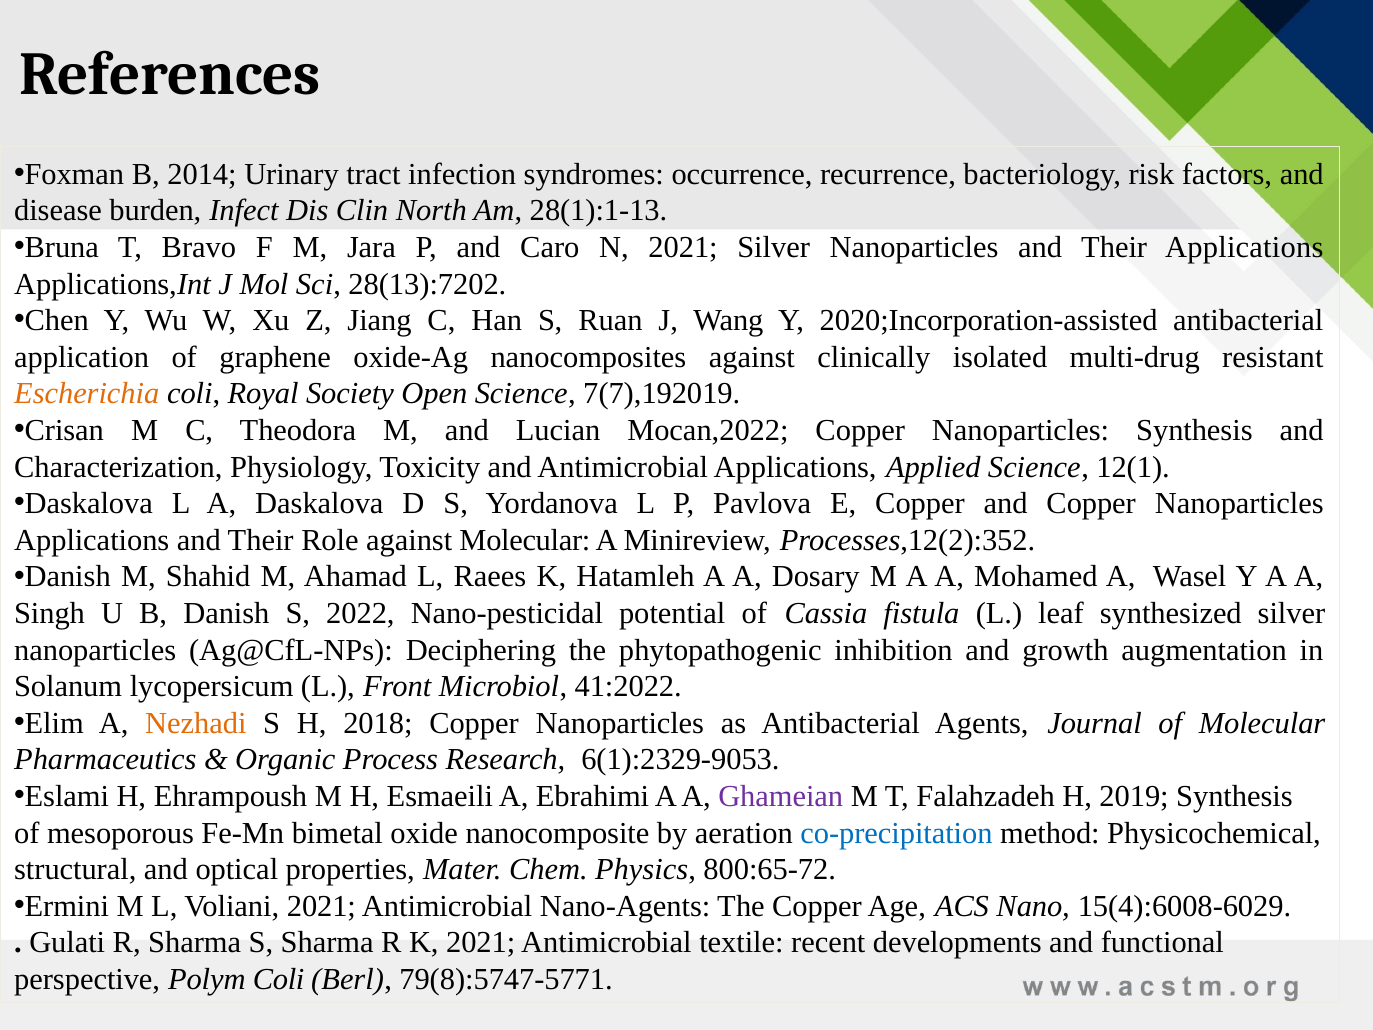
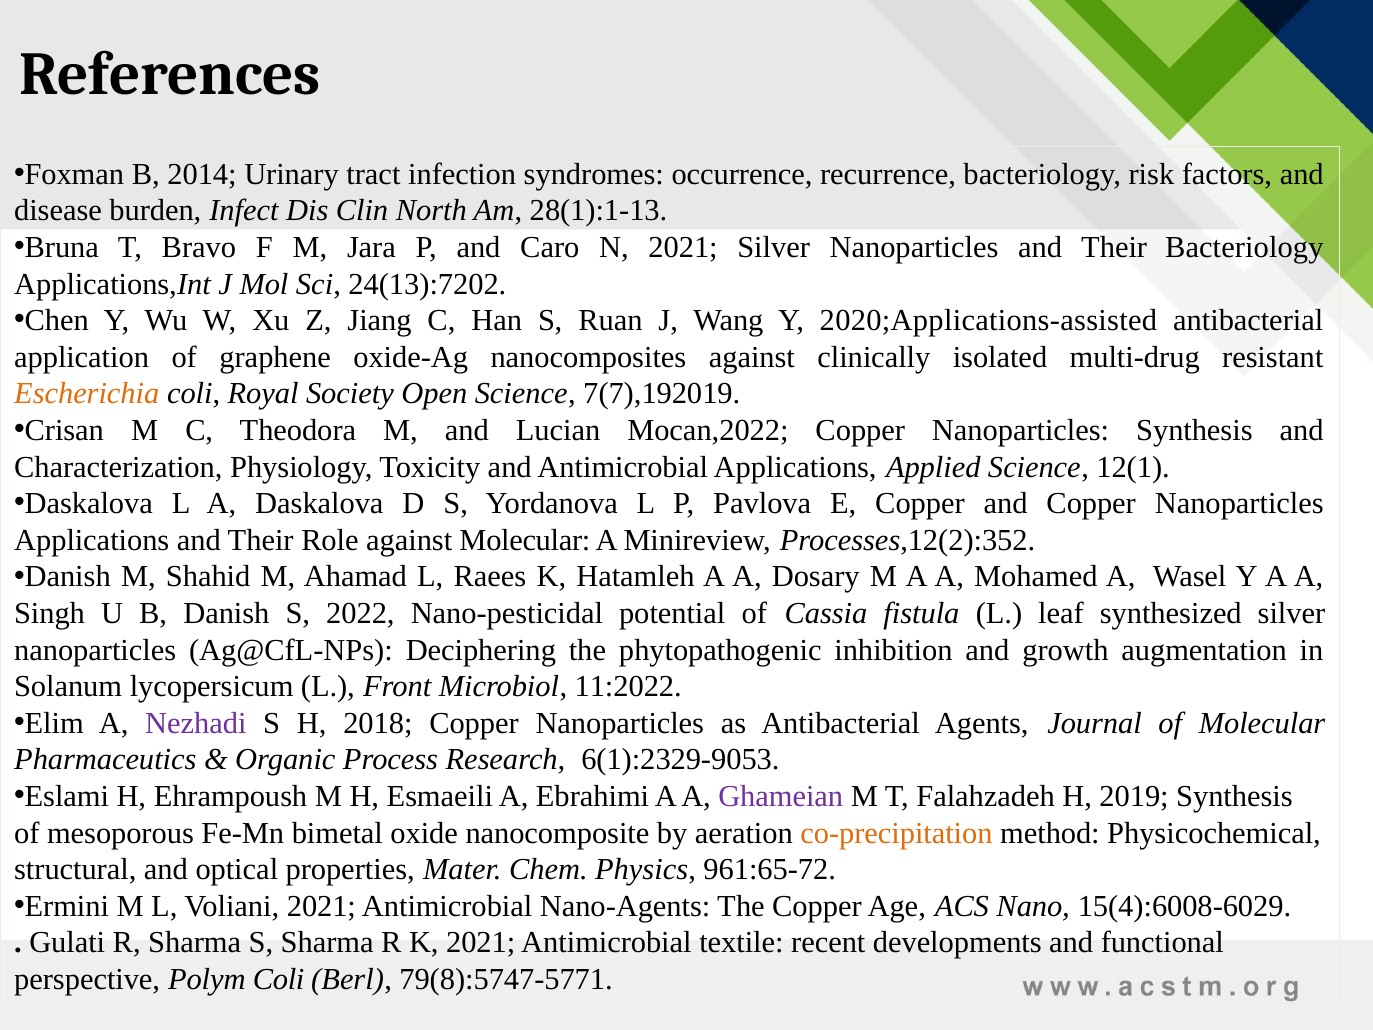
Their Applications: Applications -> Bacteriology
28(13):7202: 28(13):7202 -> 24(13):7202
2020;Incorporation-assisted: 2020;Incorporation-assisted -> 2020;Applications-assisted
41:2022: 41:2022 -> 11:2022
Nezhadi colour: orange -> purple
co-precipitation colour: blue -> orange
800:65-72: 800:65-72 -> 961:65-72
